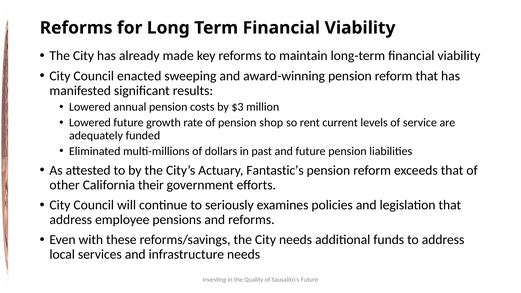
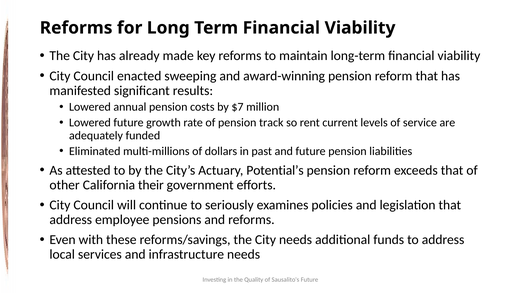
$3: $3 -> $7
shop: shop -> track
Fantastic’s: Fantastic’s -> Potential’s
